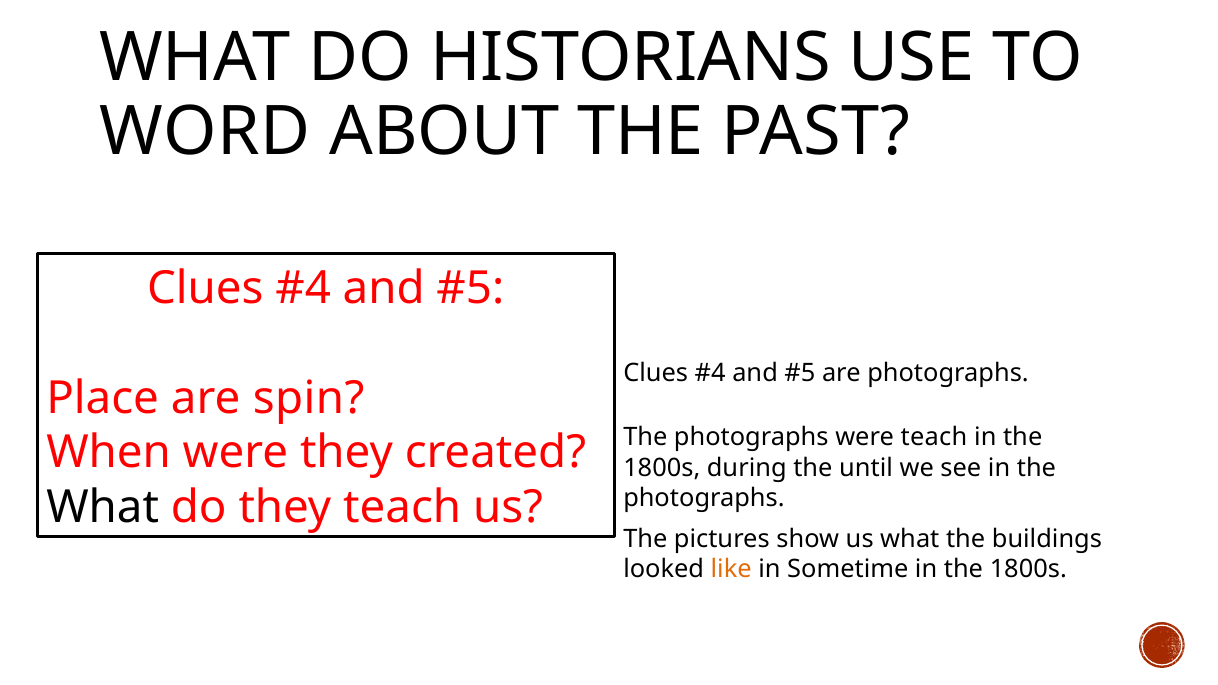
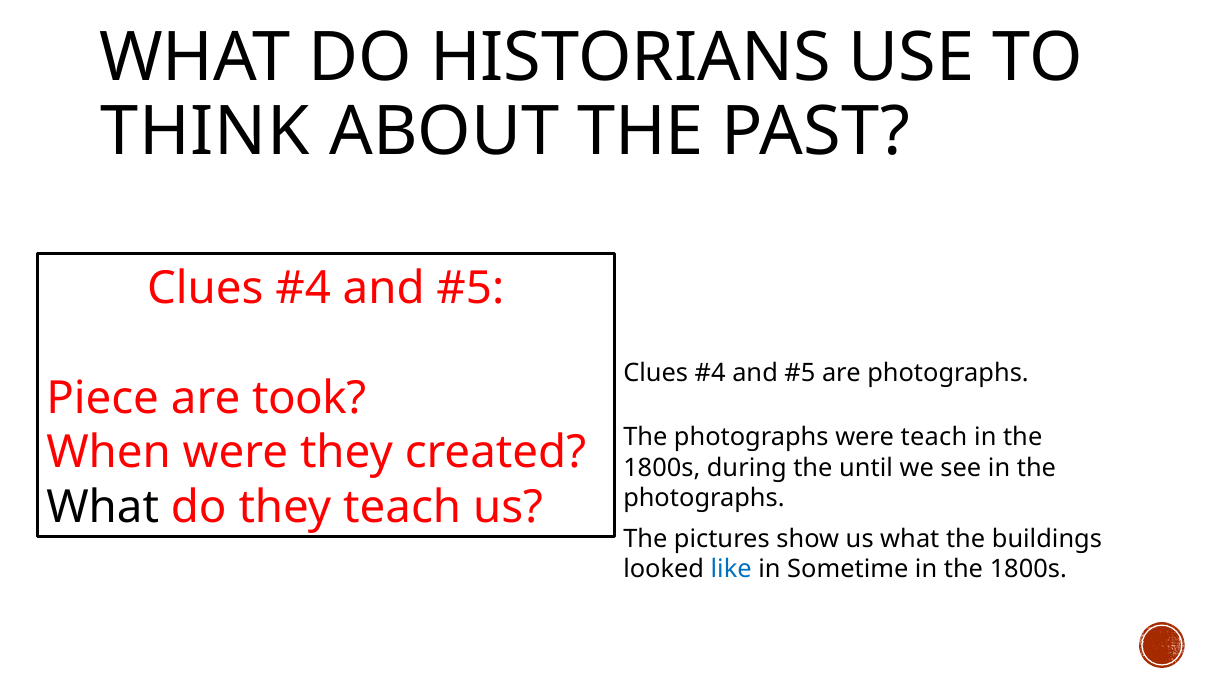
WORD: WORD -> THINK
Place: Place -> Piece
spin: spin -> took
like colour: orange -> blue
